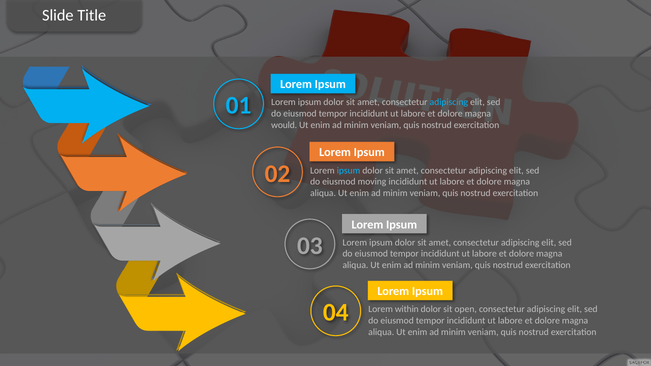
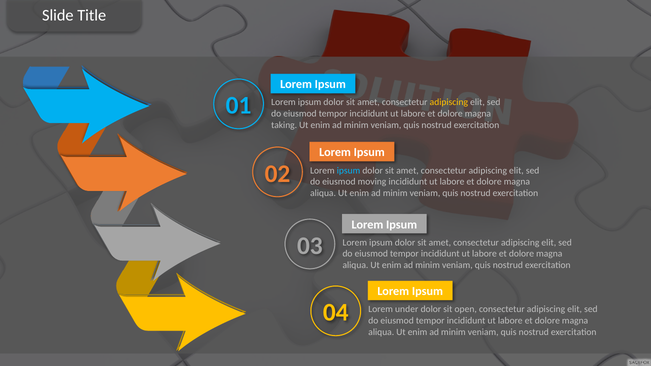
adipiscing at (449, 102) colour: light blue -> yellow
would: would -> taking
within: within -> under
